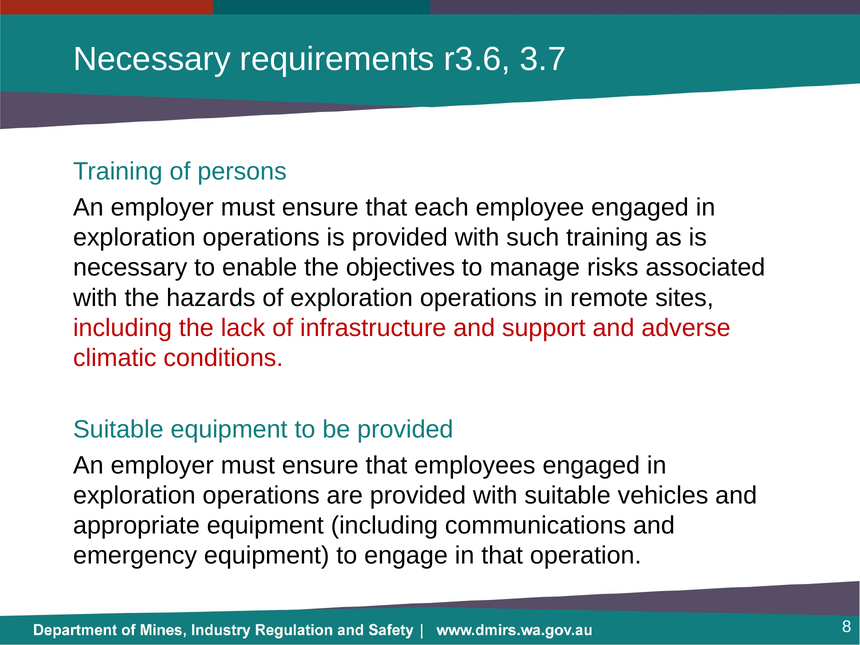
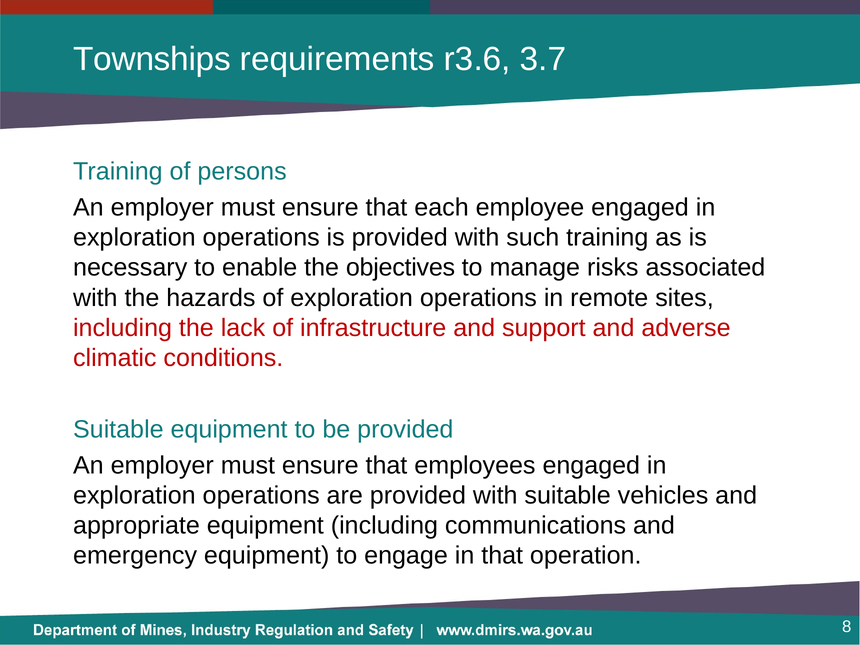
Necessary at (152, 59): Necessary -> Townships
